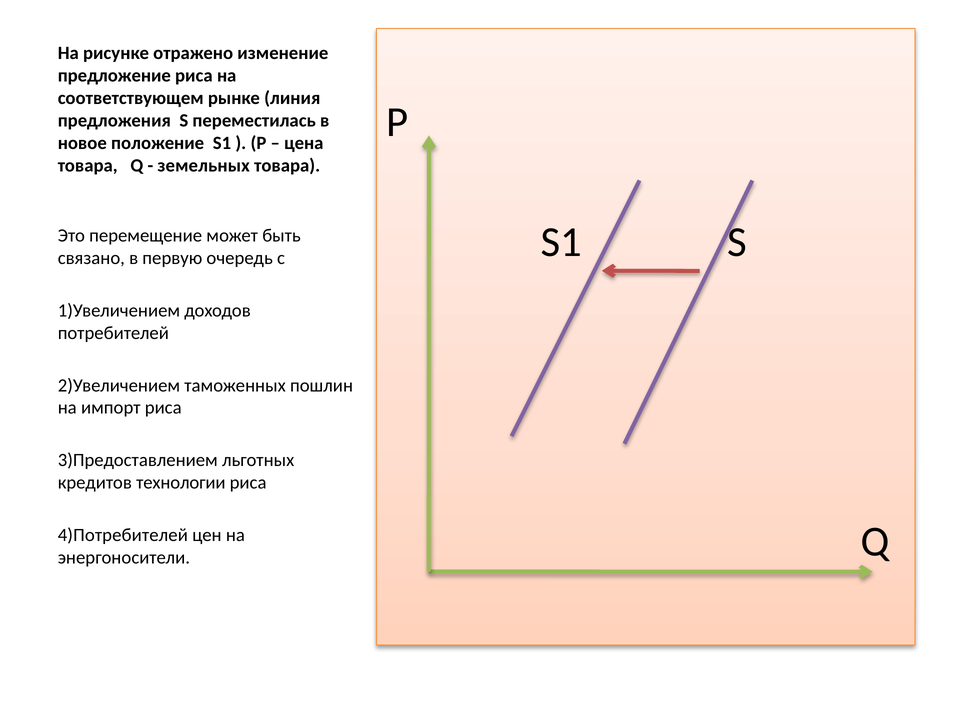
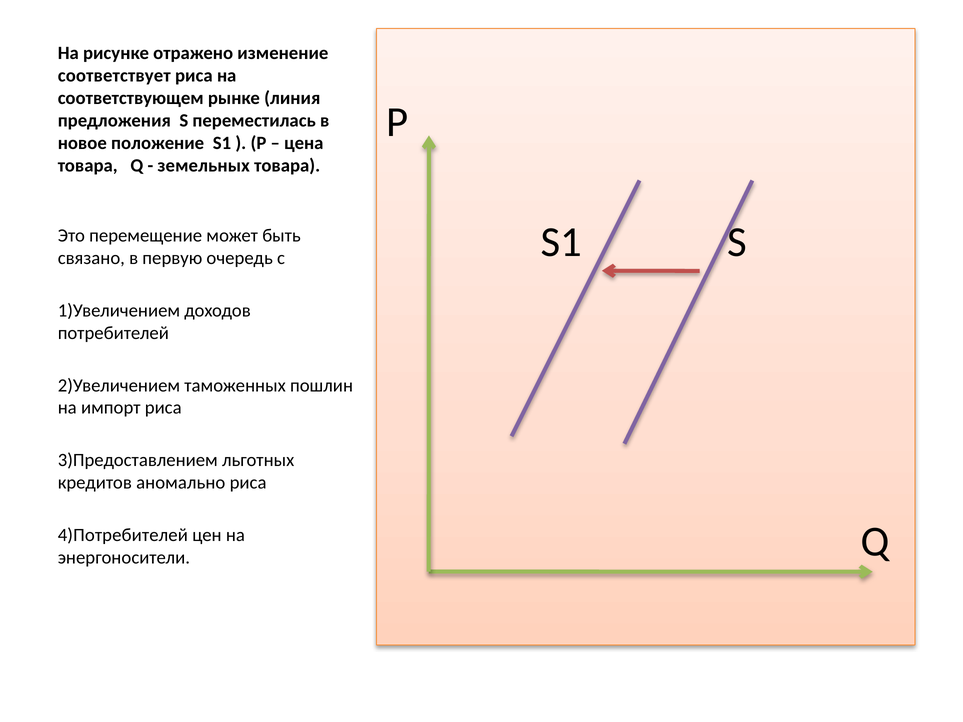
предложение: предложение -> соответствует
технологии: технологии -> аномально
